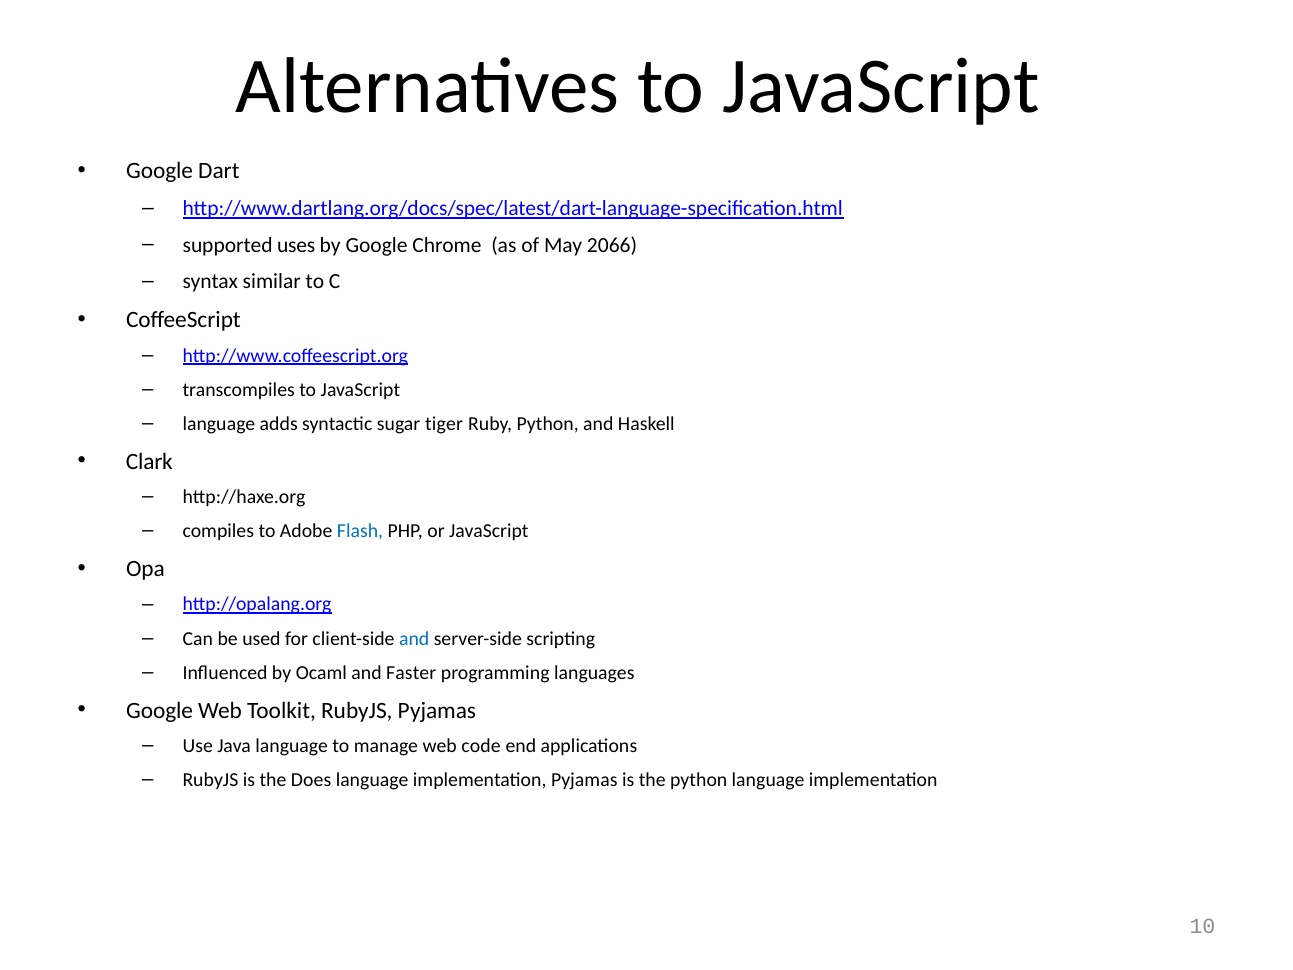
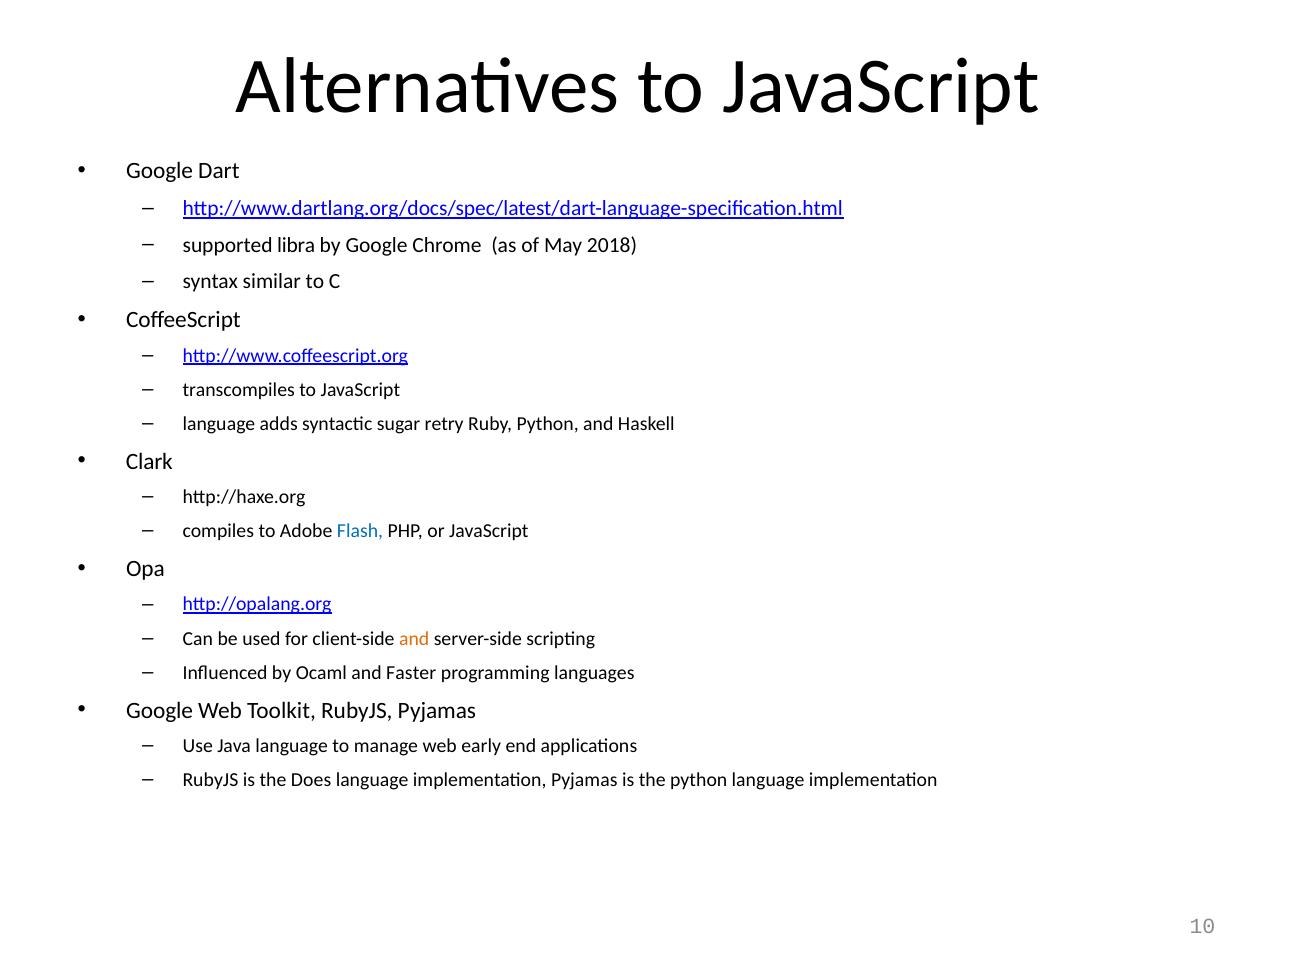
uses: uses -> libra
2066: 2066 -> 2018
tiger: tiger -> retry
and at (414, 639) colour: blue -> orange
code: code -> early
